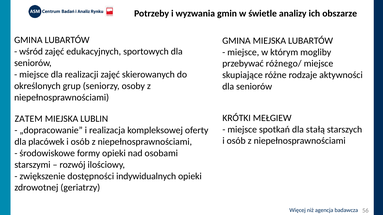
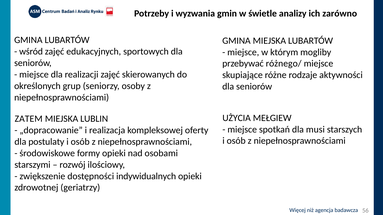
obszarze: obszarze -> zarówno
KRÓTKI: KRÓTKI -> UŻYCIA
stałą: stałą -> musi
placówek: placówek -> postulaty
